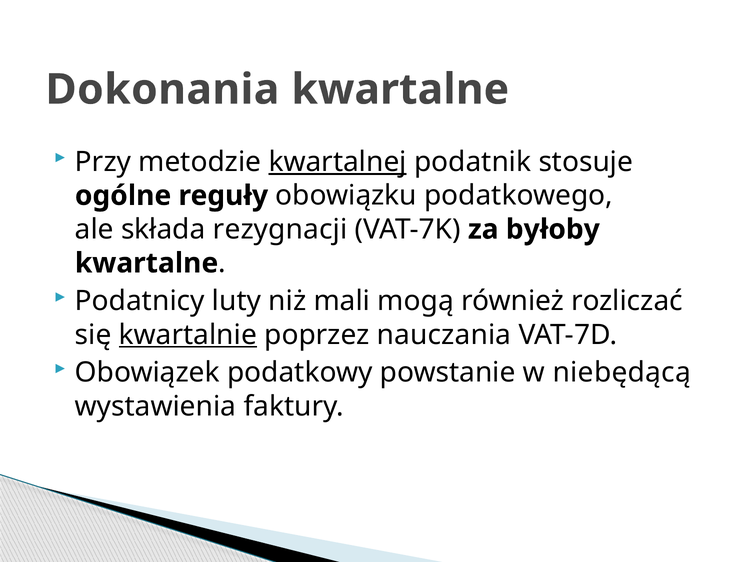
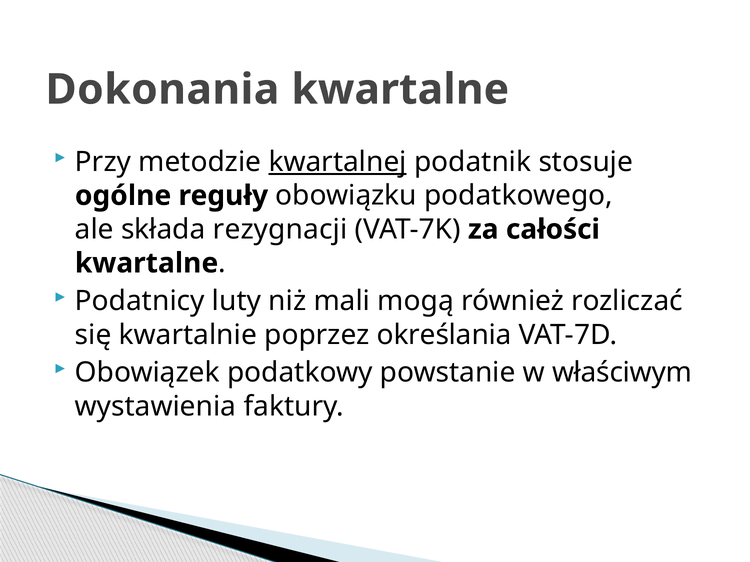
byłoby: byłoby -> całości
kwartalnie underline: present -> none
nauczania: nauczania -> określania
niebędącą: niebędącą -> właściwym
